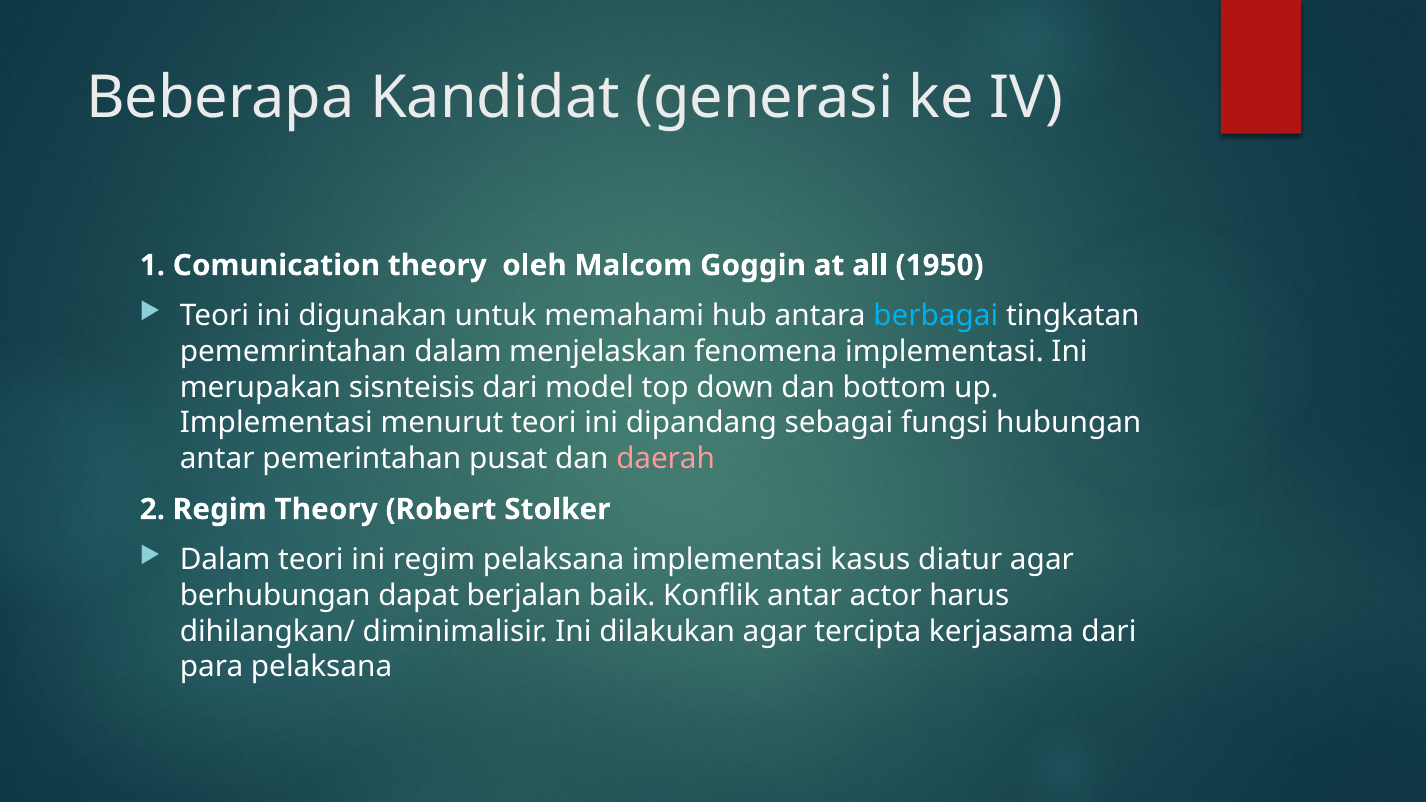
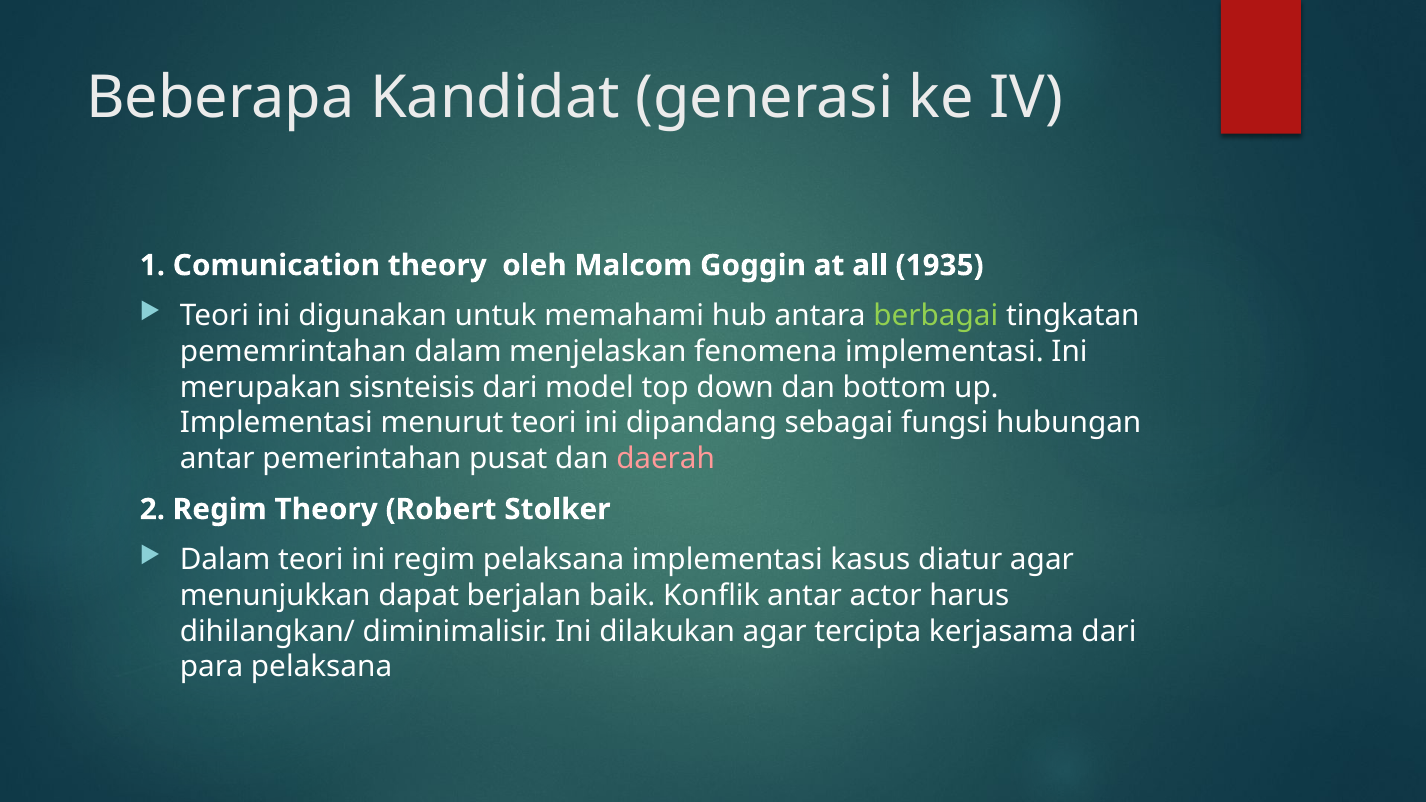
1950: 1950 -> 1935
berbagai colour: light blue -> light green
berhubungan: berhubungan -> menunjukkan
